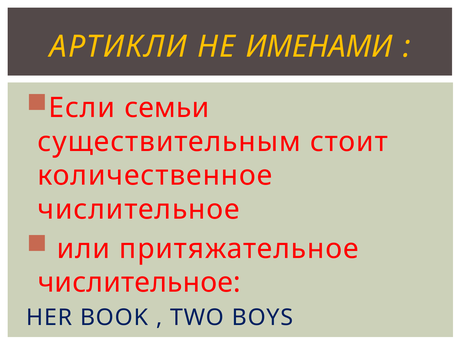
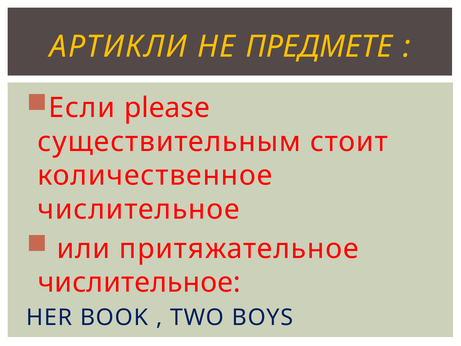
ИМЕНАМИ: ИМЕНАМИ -> ПРЕДМЕТЕ
семьи: семьи -> please
